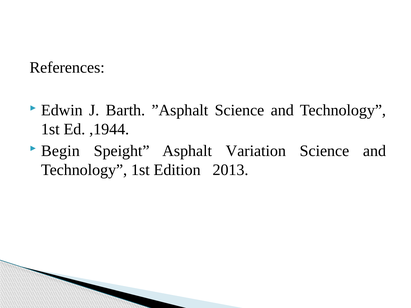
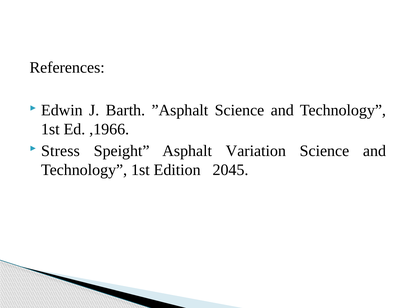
,1944: ,1944 -> ,1966
Begin: Begin -> Stress
2013: 2013 -> 2045
